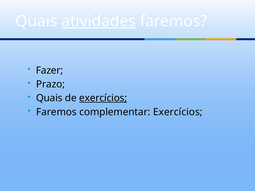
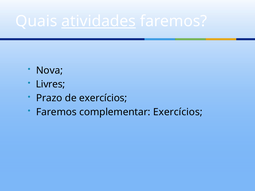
Fazer: Fazer -> Nova
Prazo: Prazo -> Livres
Quais at (49, 98): Quais -> Prazo
exercícios at (103, 98) underline: present -> none
